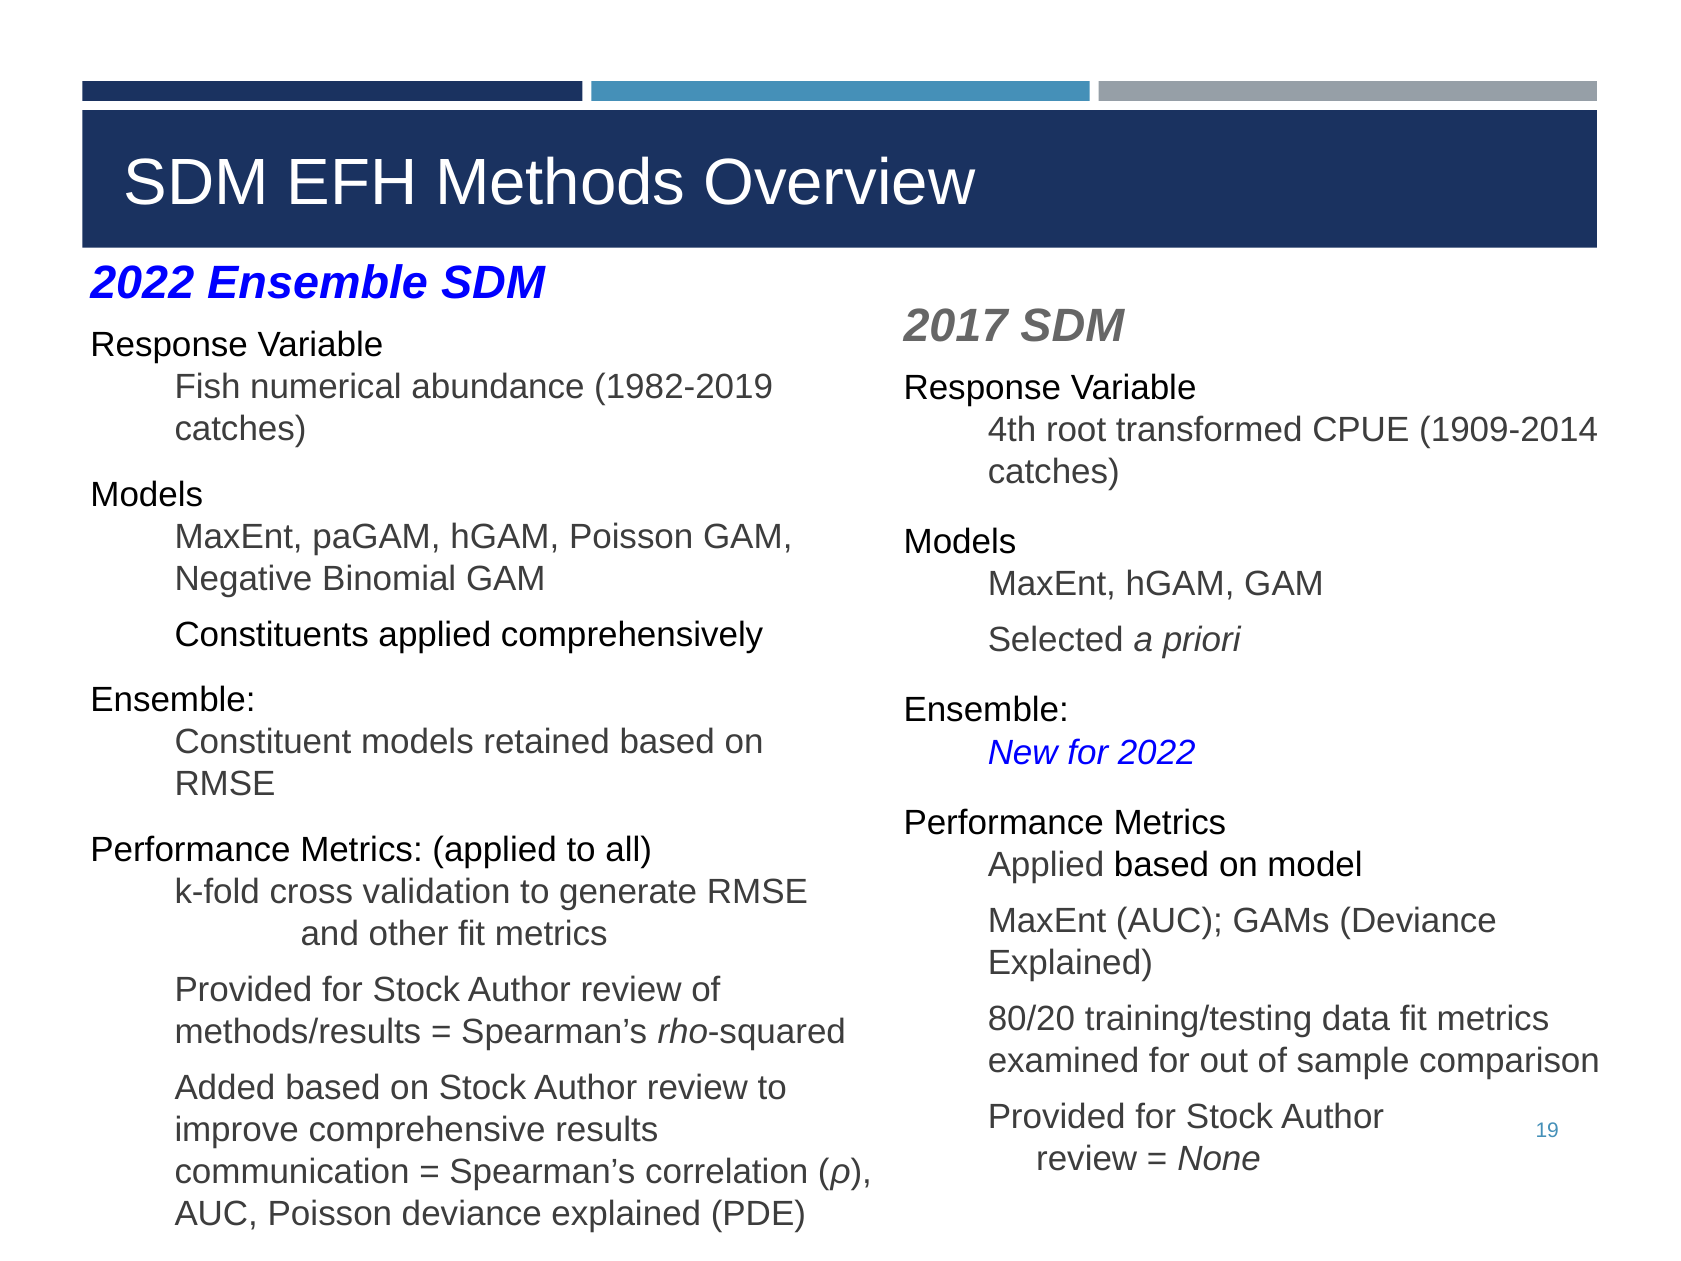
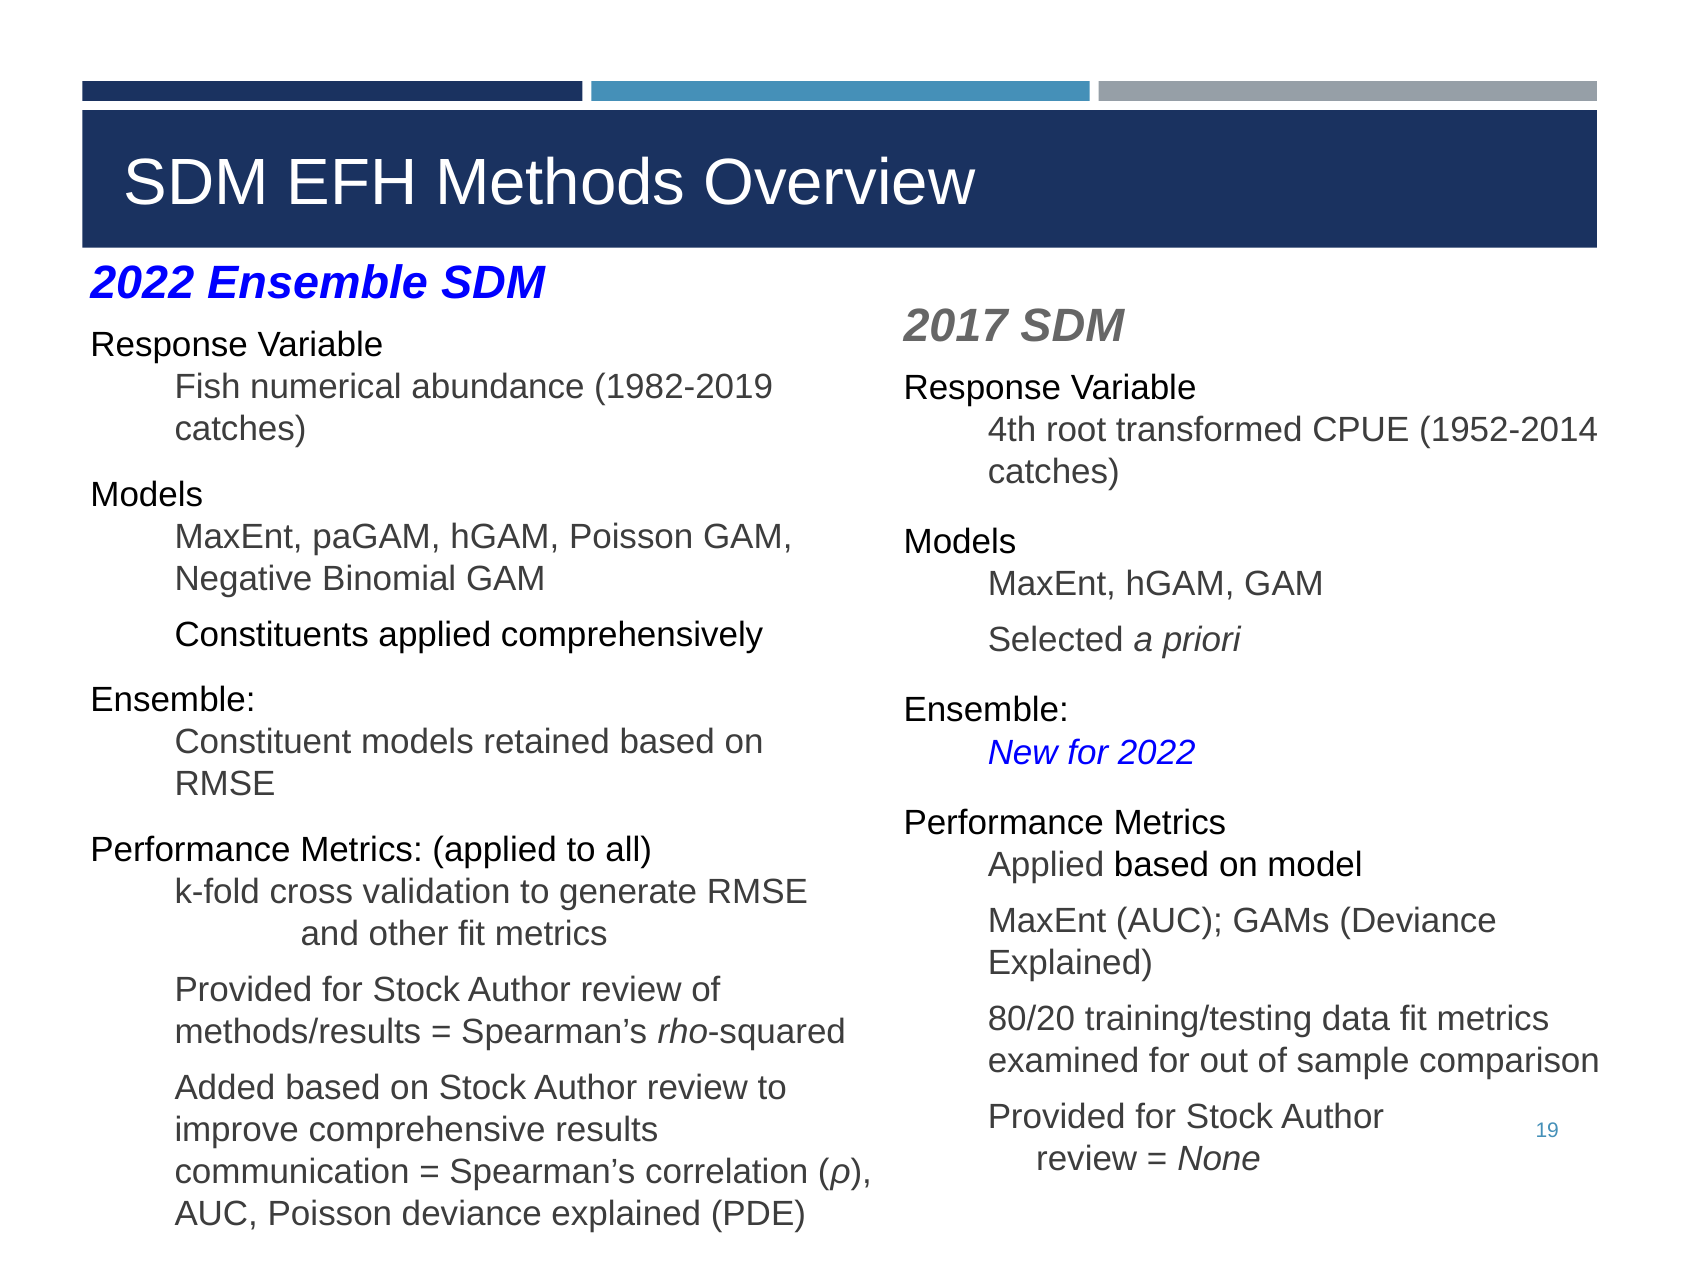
1909-2014: 1909-2014 -> 1952-2014
